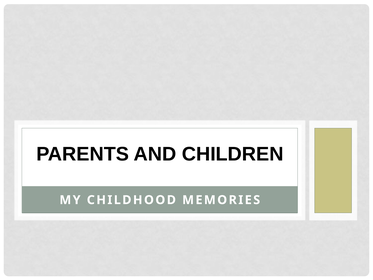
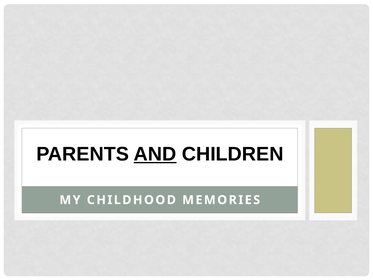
AND underline: none -> present
